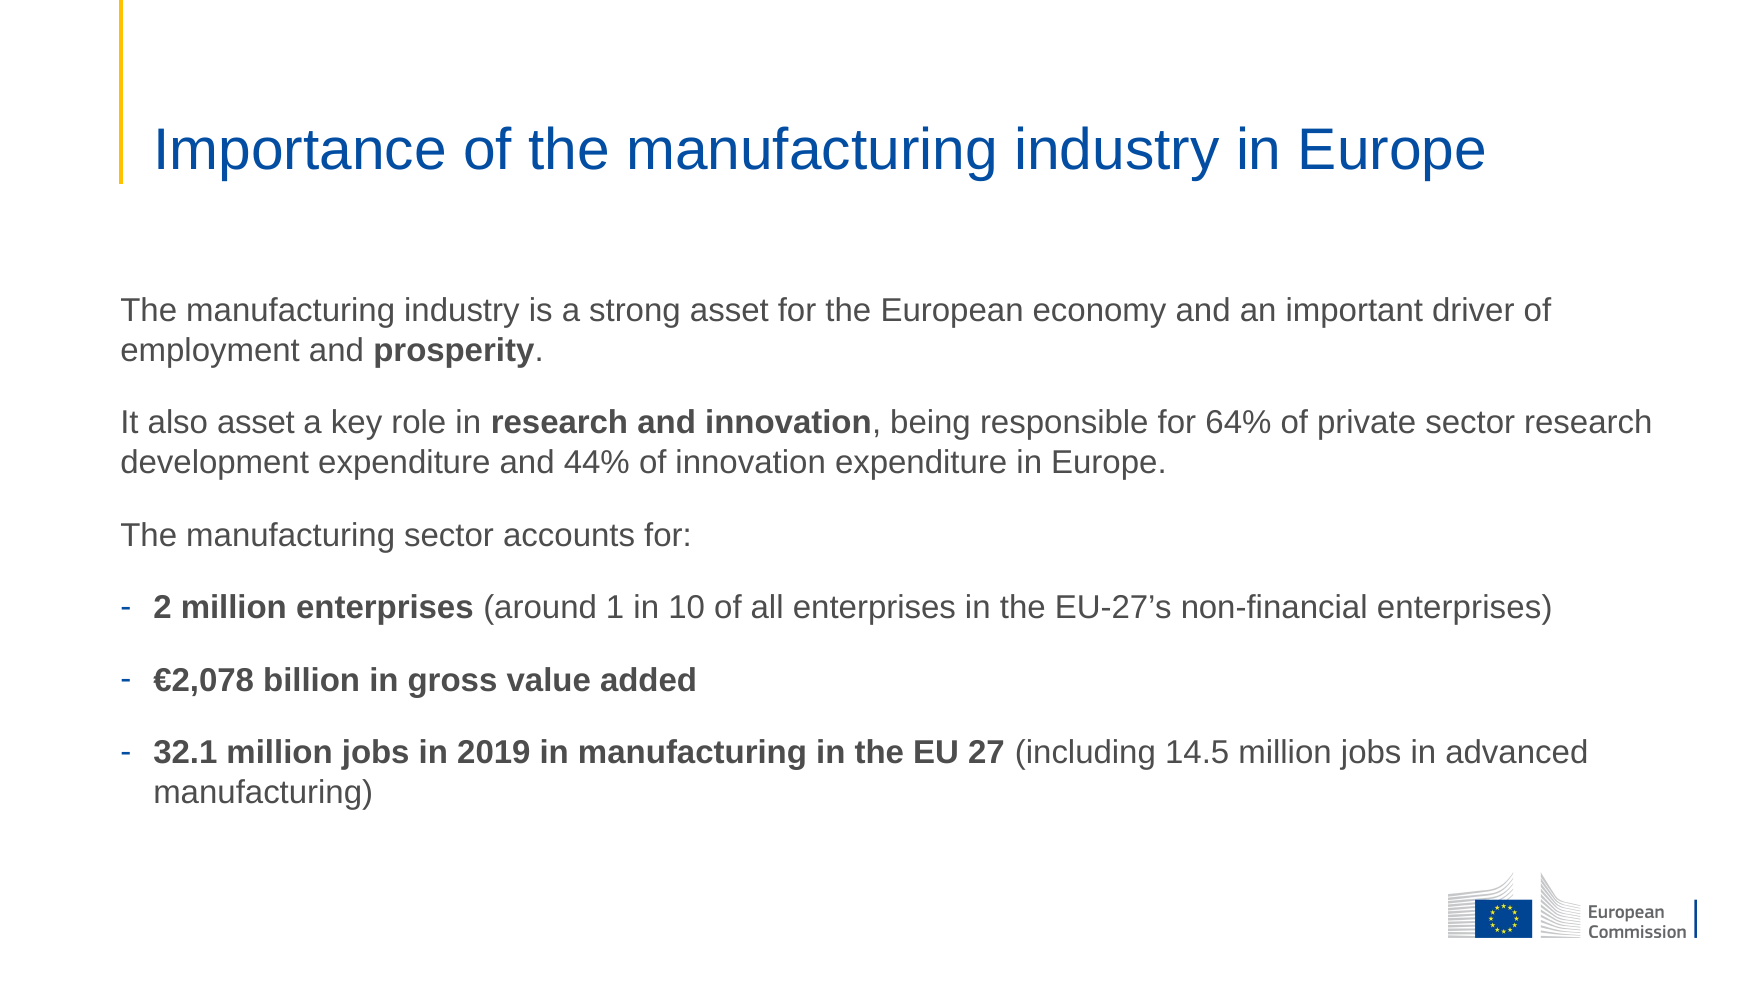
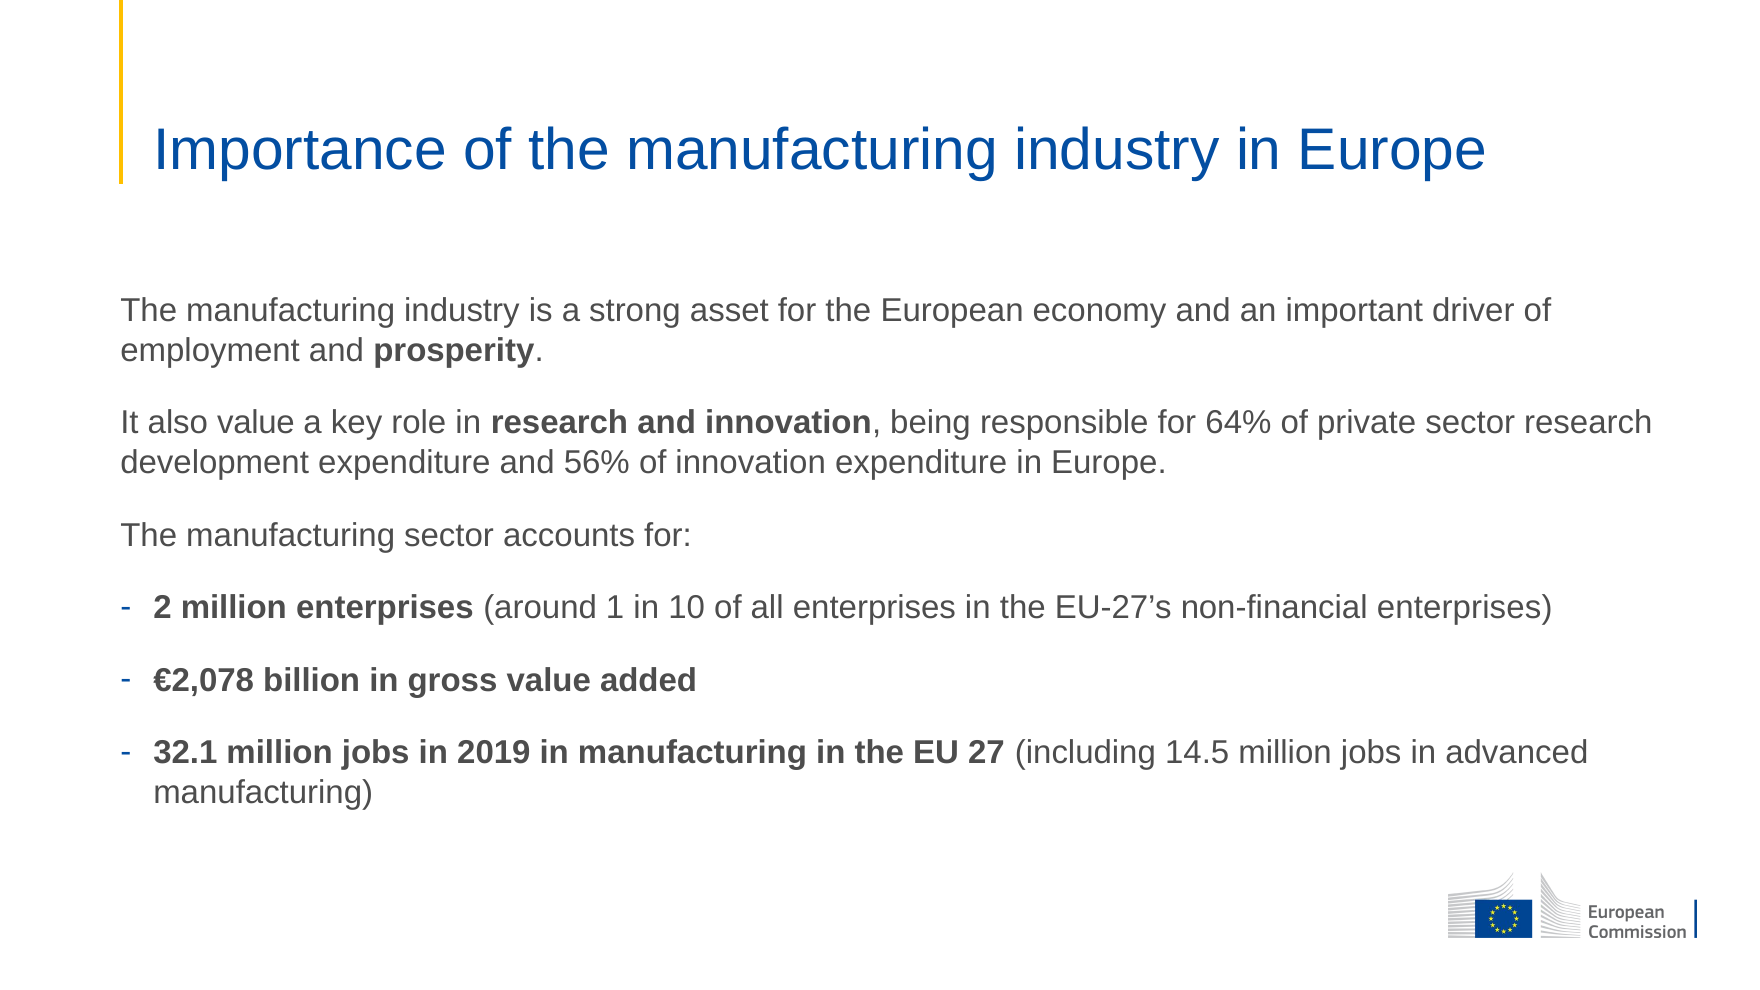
also asset: asset -> value
44%: 44% -> 56%
